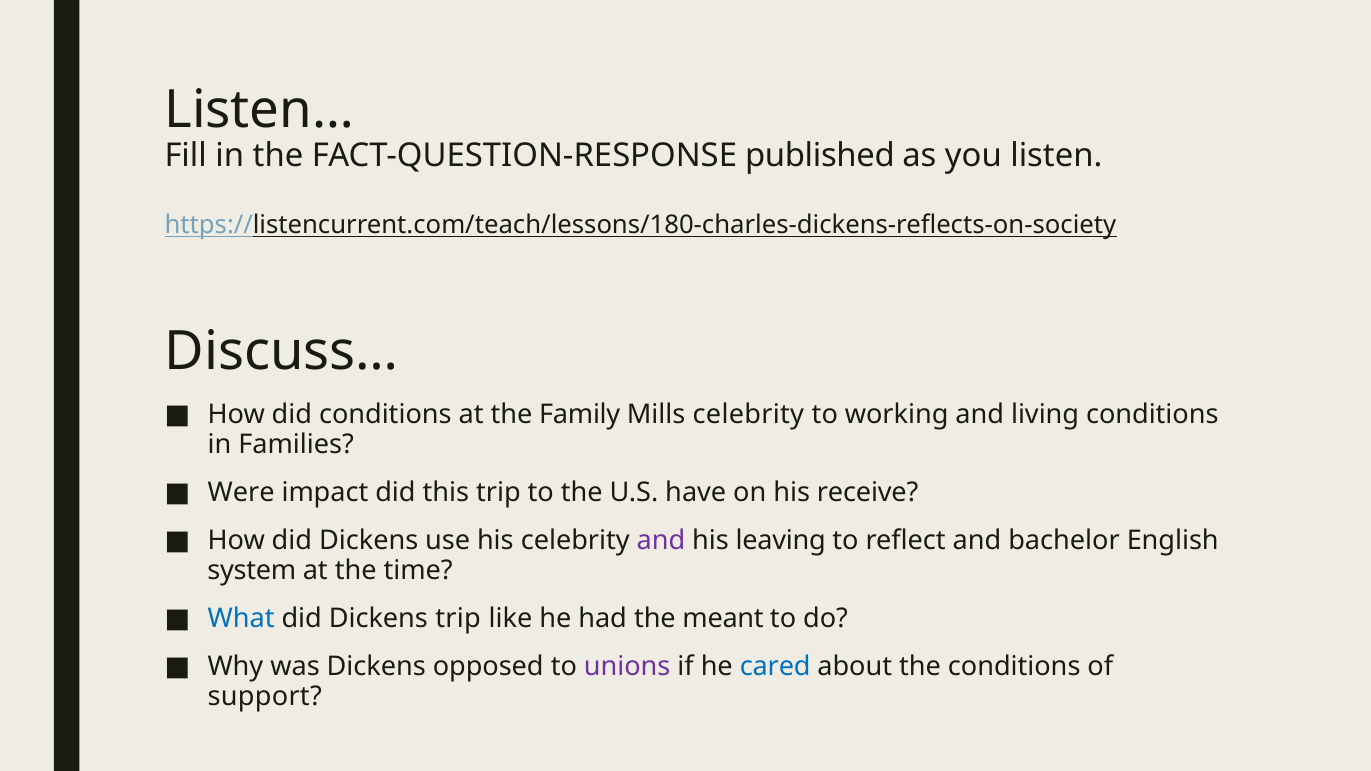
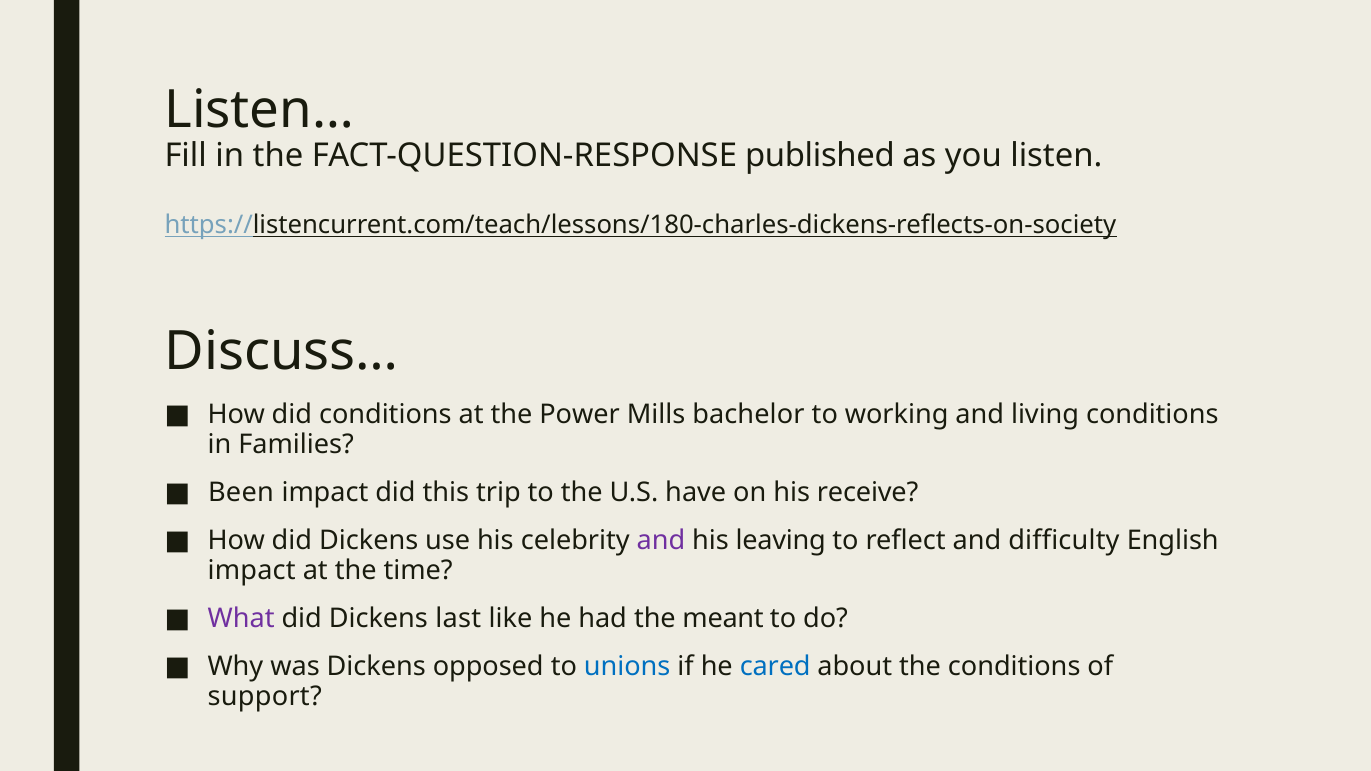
Family: Family -> Power
Mills celebrity: celebrity -> bachelor
Were: Were -> Been
bachelor: bachelor -> difficulty
system at (252, 571): system -> impact
What colour: blue -> purple
Dickens trip: trip -> last
unions colour: purple -> blue
